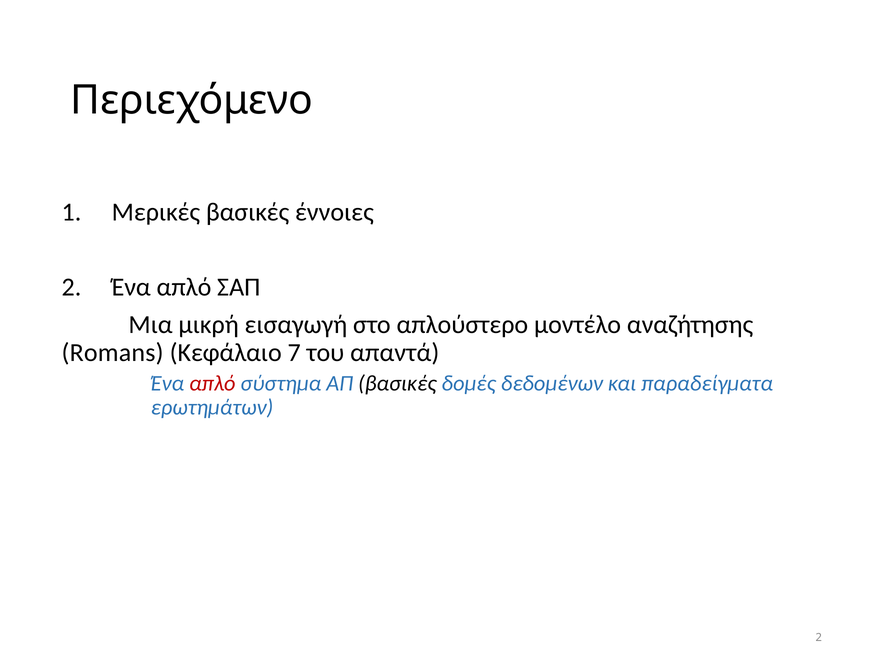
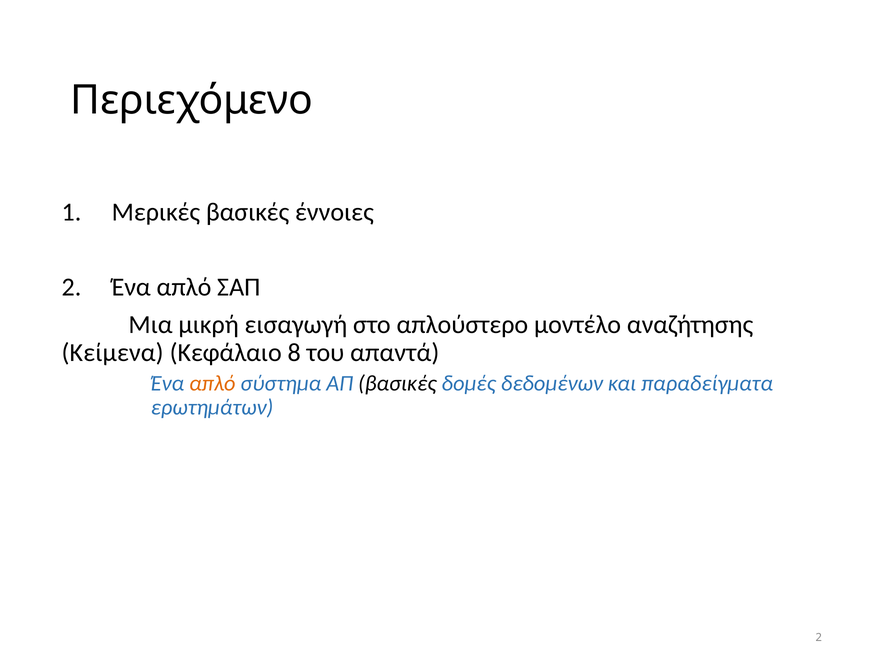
Romans: Romans -> Κείμενα
7: 7 -> 8
απλό at (212, 383) colour: red -> orange
